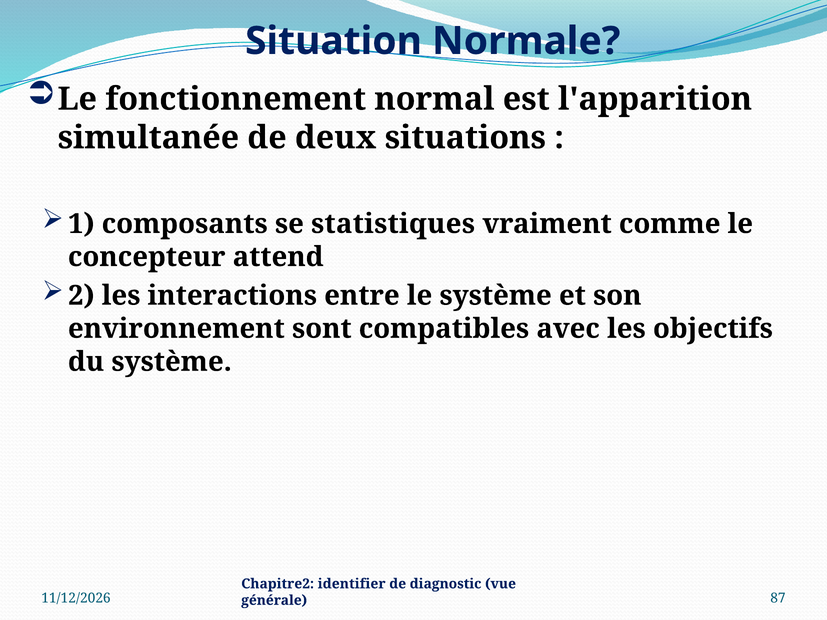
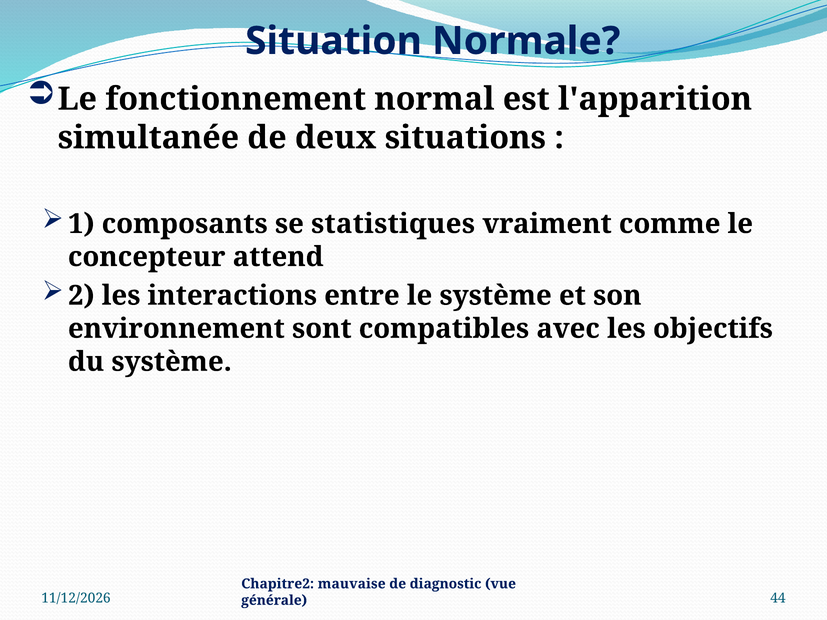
identifier: identifier -> mauvaise
87: 87 -> 44
